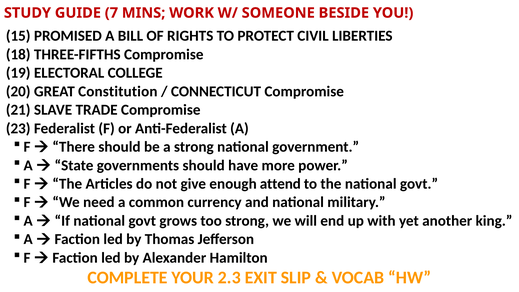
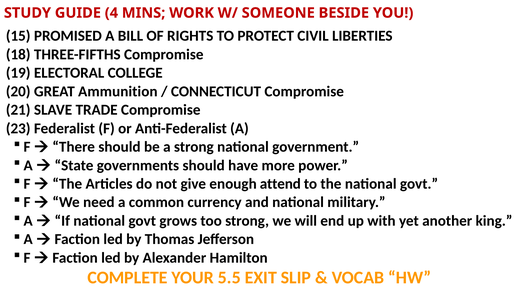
7: 7 -> 4
Constitution: Constitution -> Ammunition
2.3: 2.3 -> 5.5
